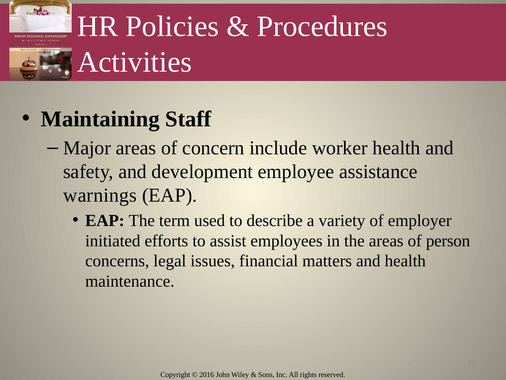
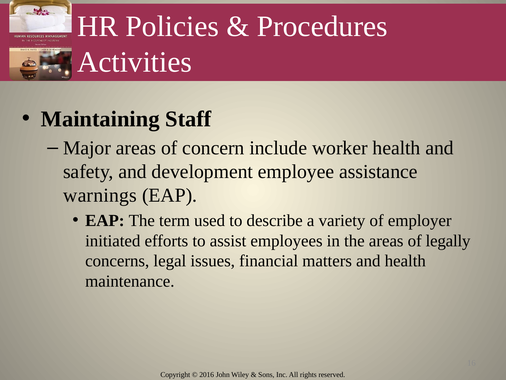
person: person -> legally
